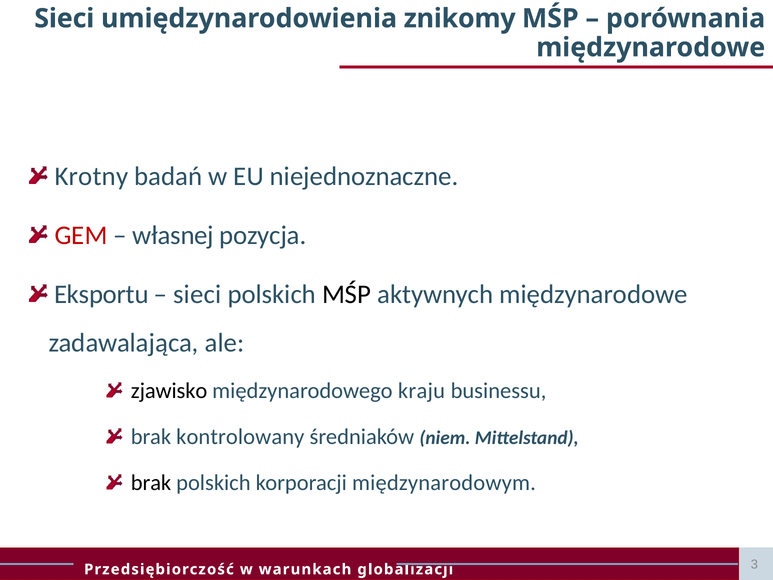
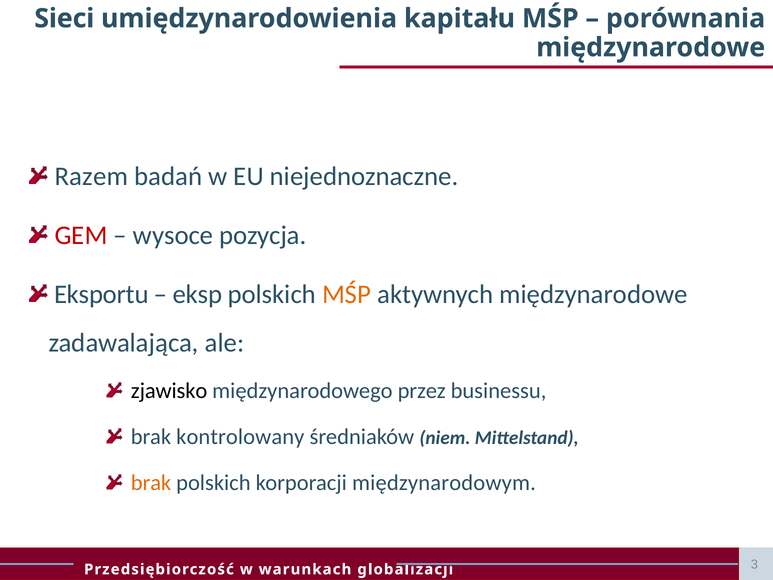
znikomy: znikomy -> kapitału
Krotny: Krotny -> Razem
własnej: własnej -> wysoce
sieci at (197, 294): sieci -> eksp
MŚP at (347, 294) colour: black -> orange
kraju: kraju -> przez
brak at (151, 483) colour: black -> orange
